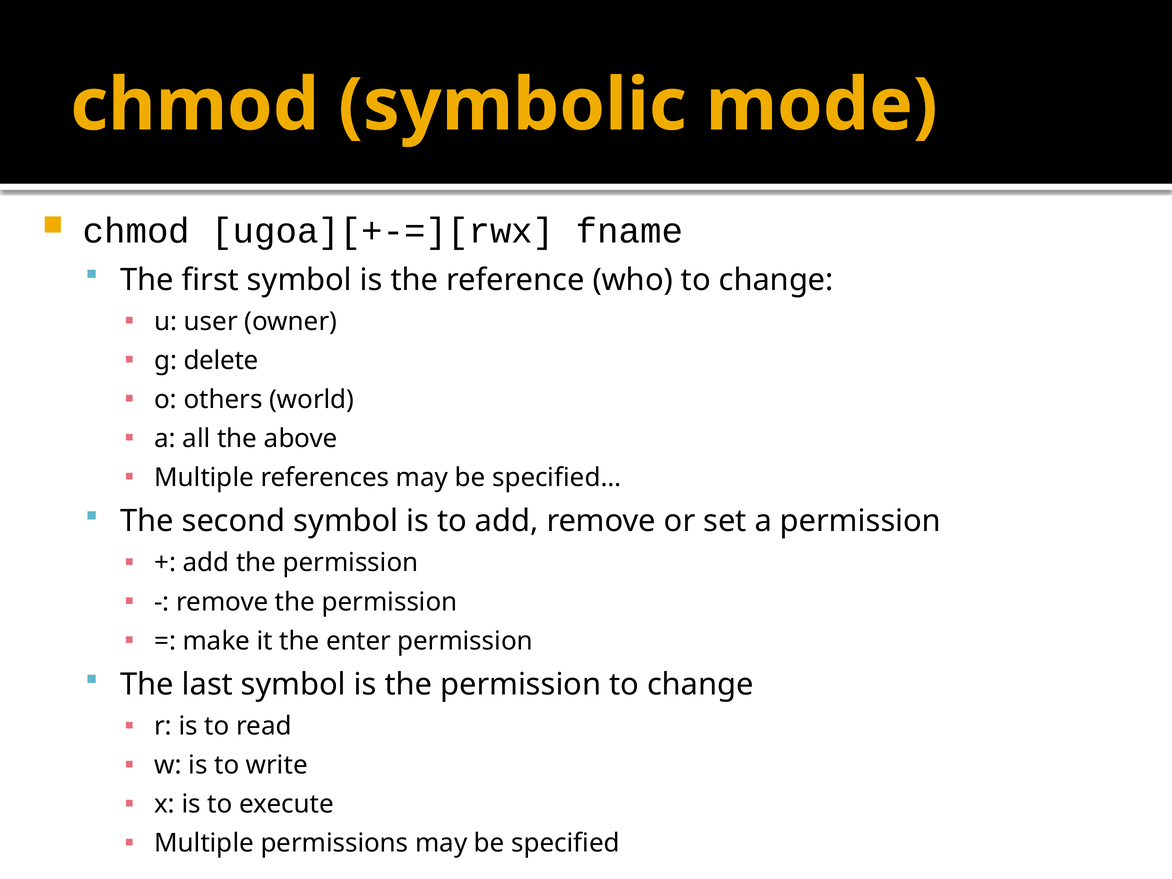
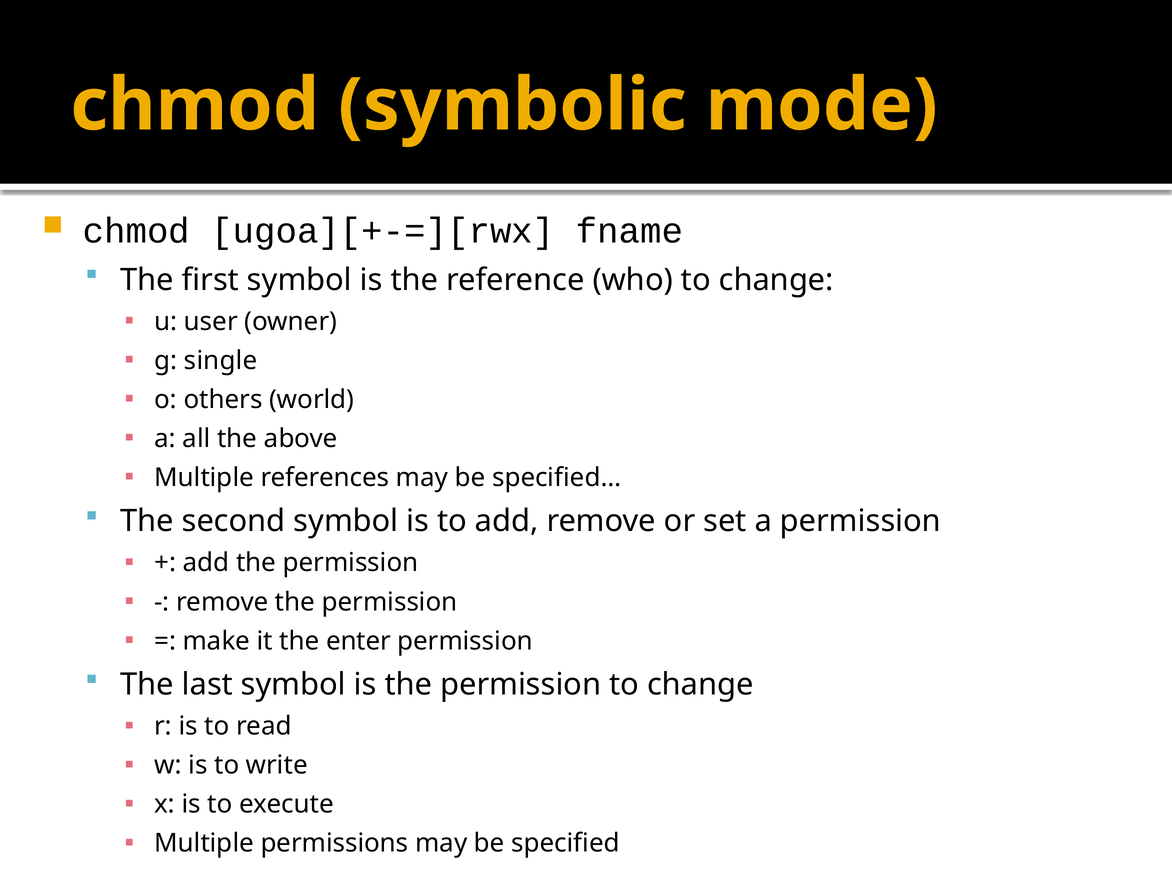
delete: delete -> single
